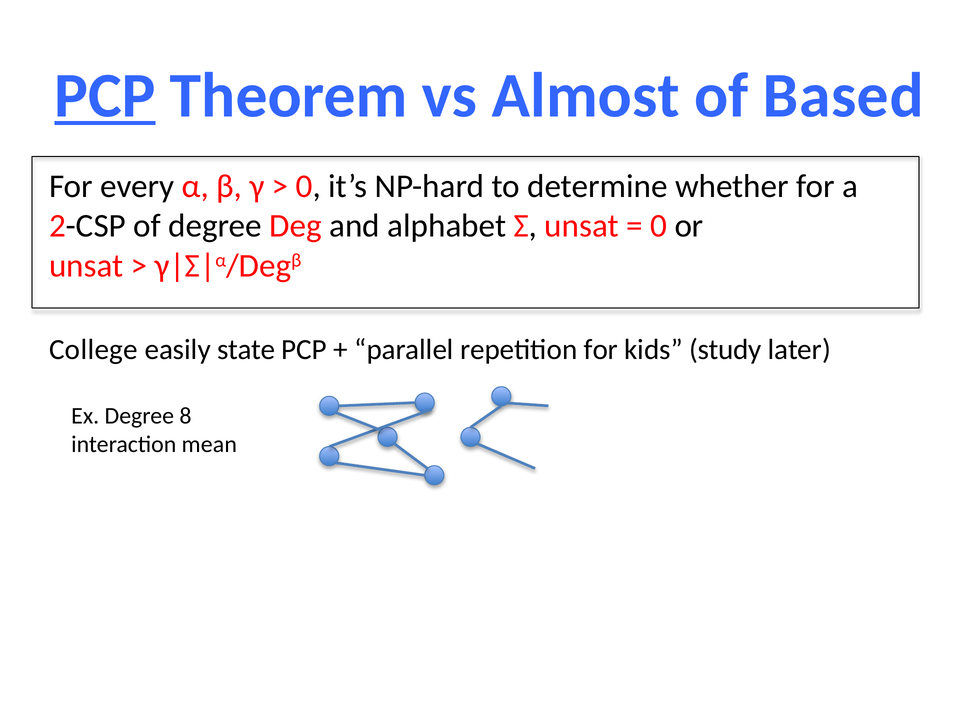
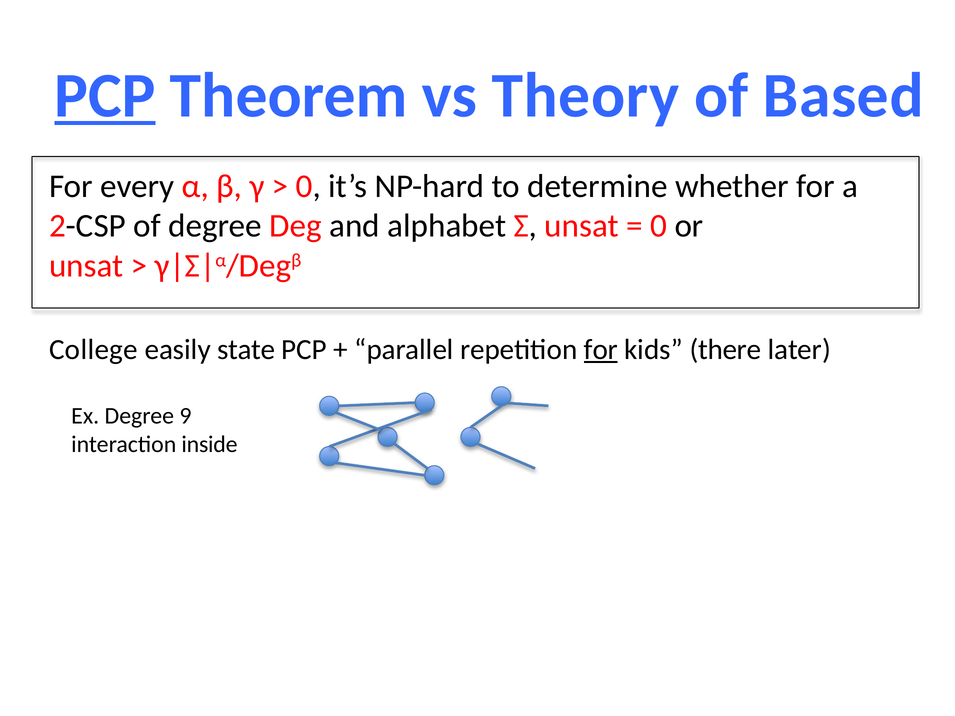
Almost: Almost -> Theory
for at (601, 350) underline: none -> present
study: study -> there
8: 8 -> 9
mean: mean -> inside
